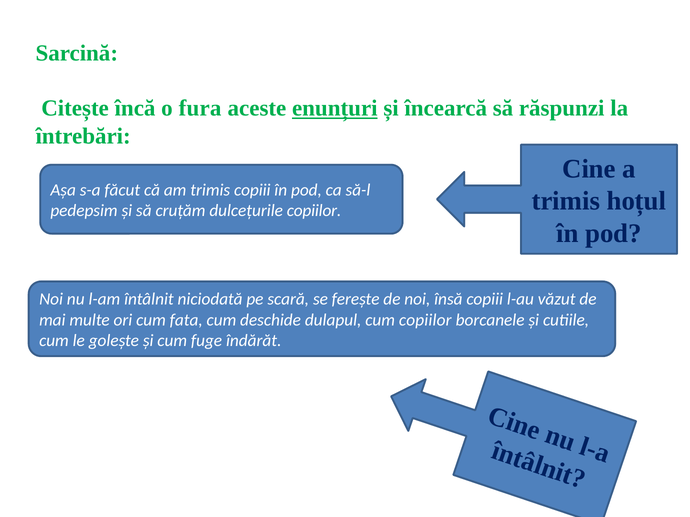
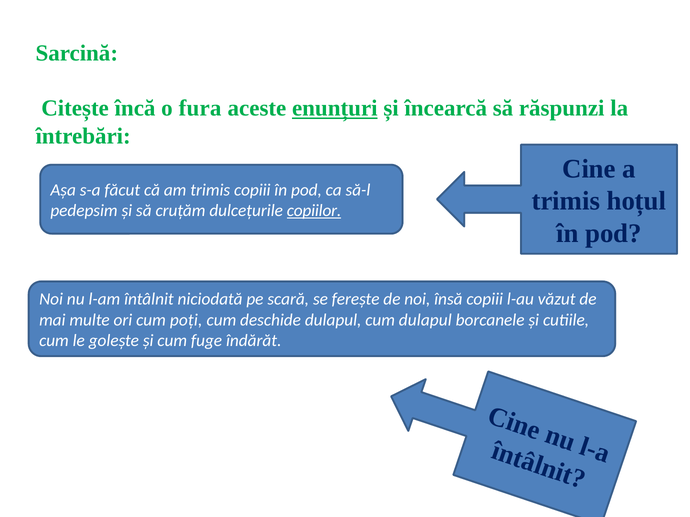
copiilor at (314, 211) underline: none -> present
fata: fata -> poți
cum copiilor: copiilor -> dulapul
